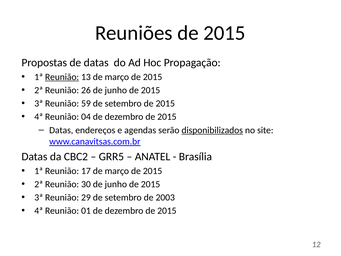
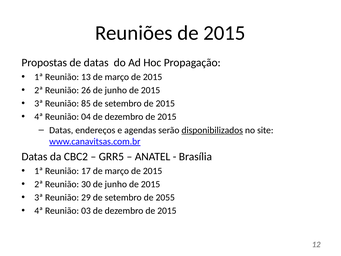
Reunião at (62, 77) underline: present -> none
59: 59 -> 85
2003: 2003 -> 2055
01: 01 -> 03
